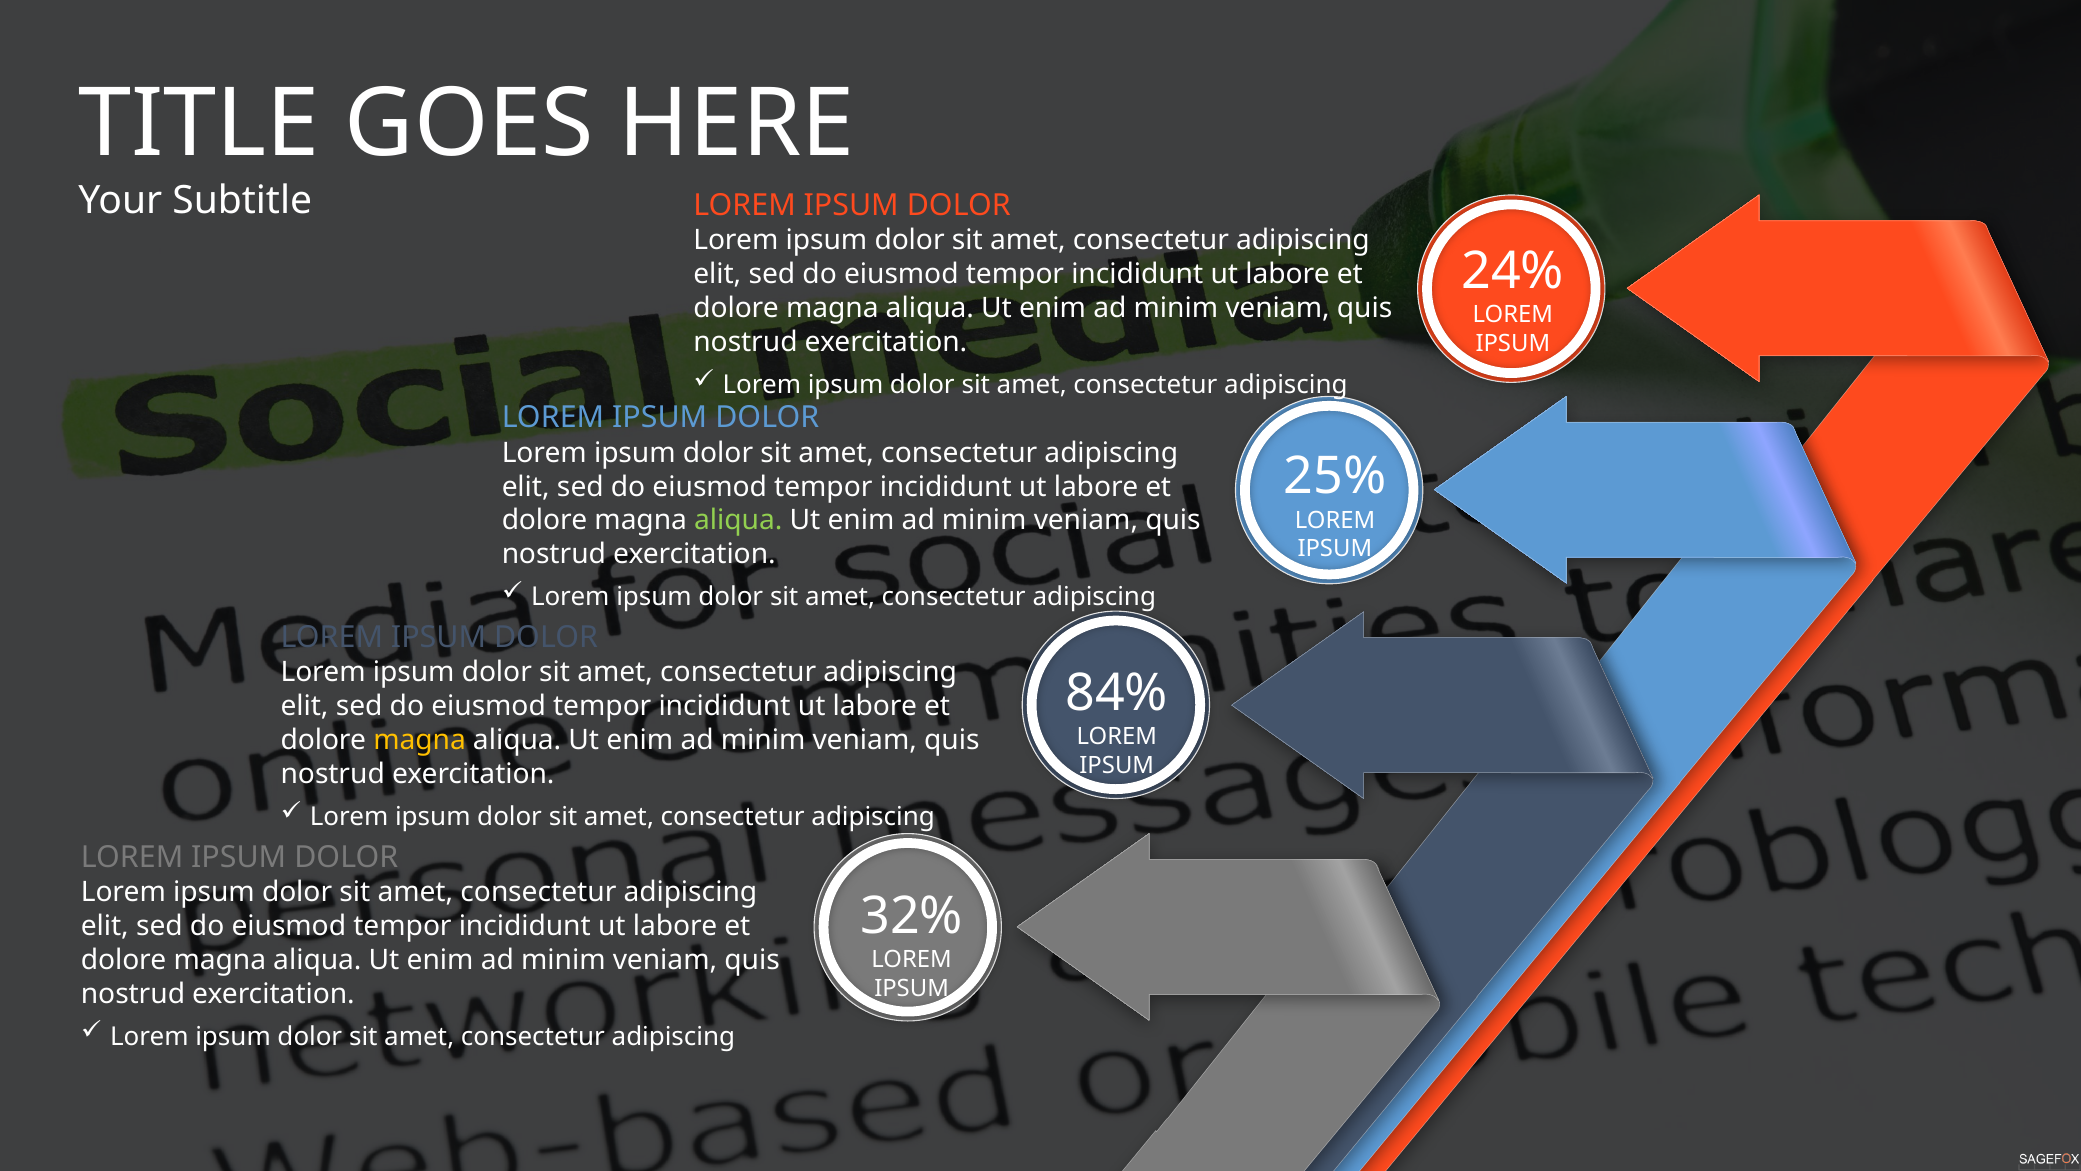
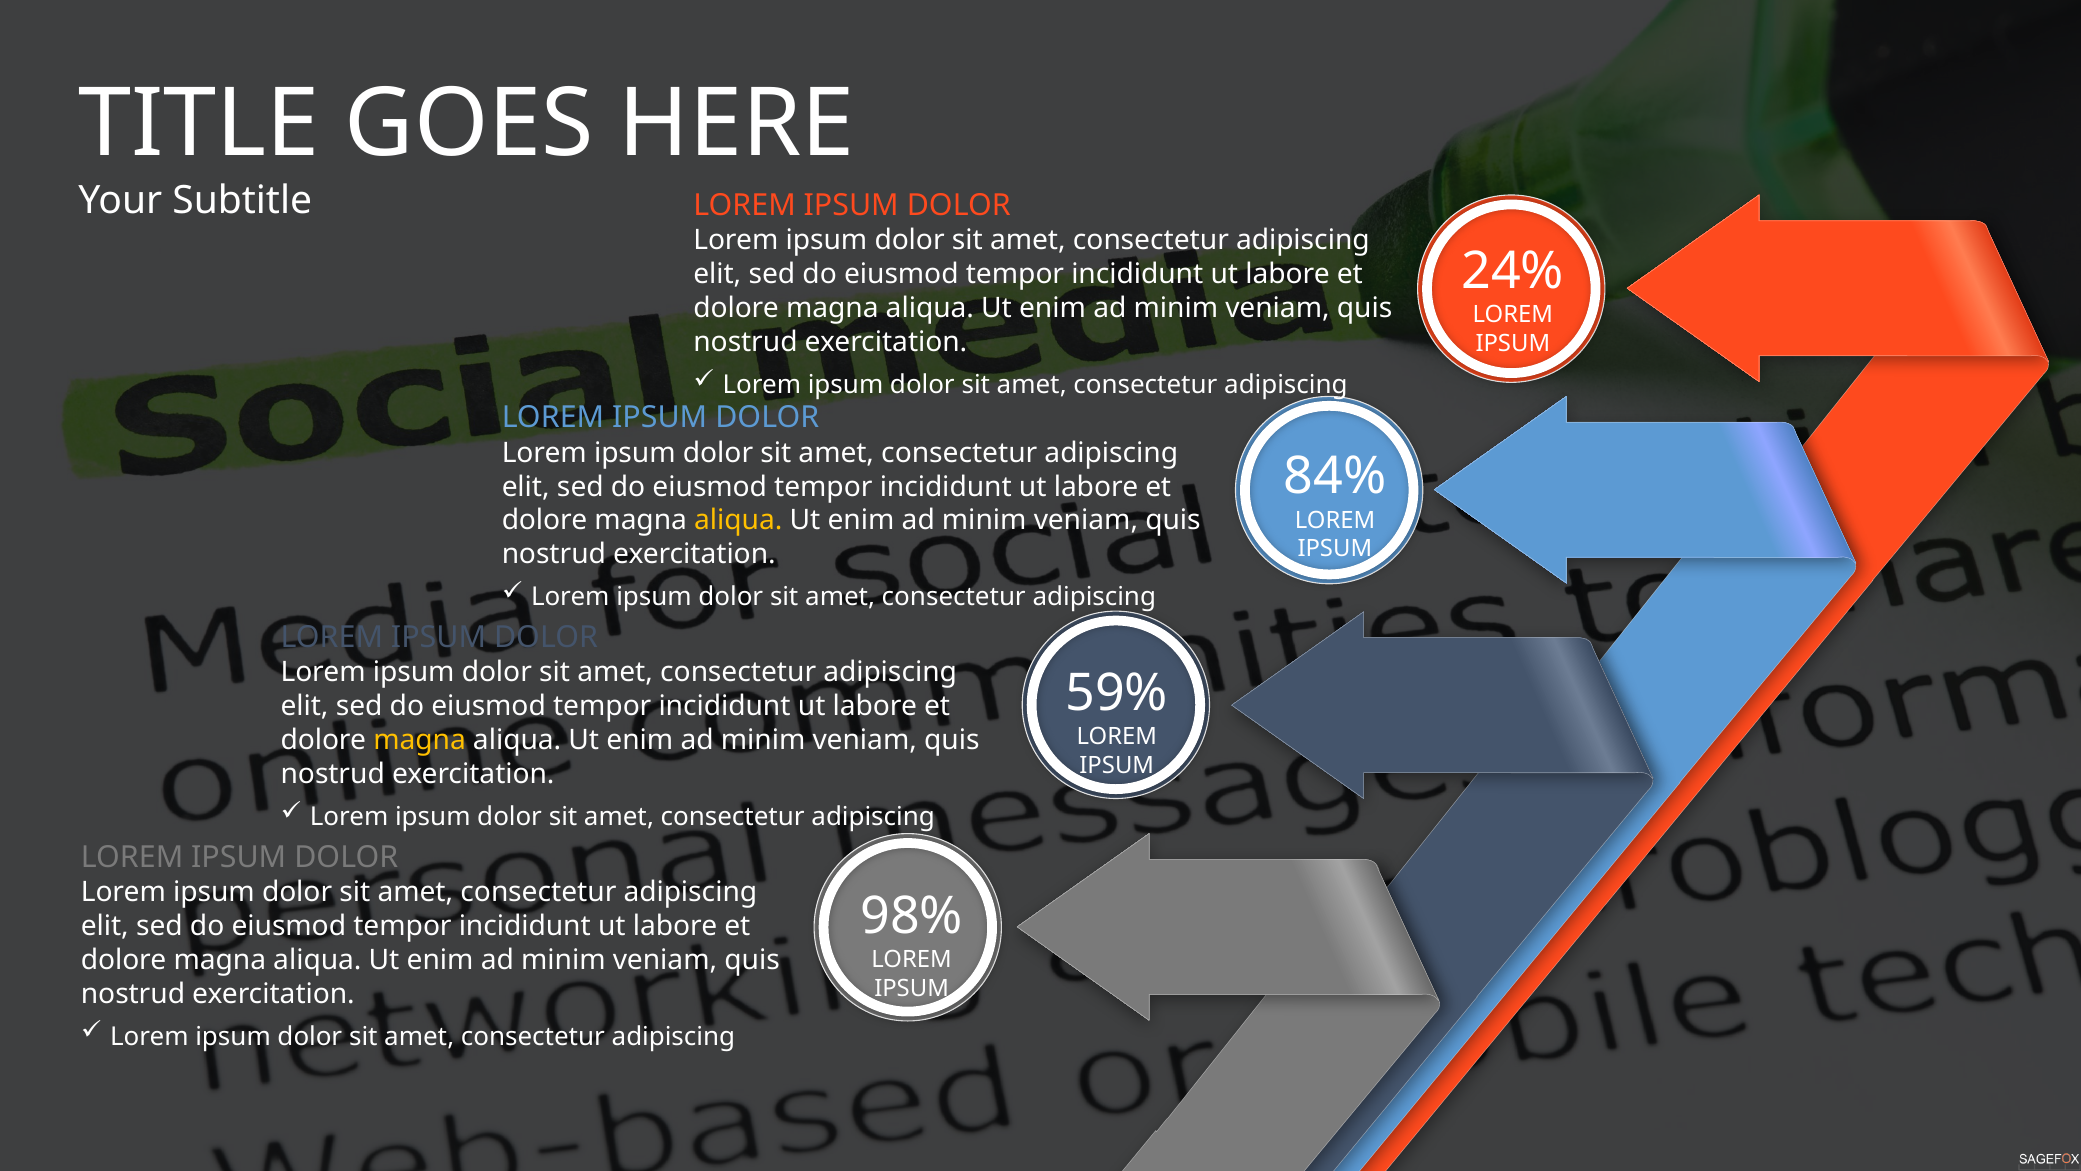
25%: 25% -> 84%
aliqua at (738, 520) colour: light green -> yellow
84%: 84% -> 59%
32%: 32% -> 98%
